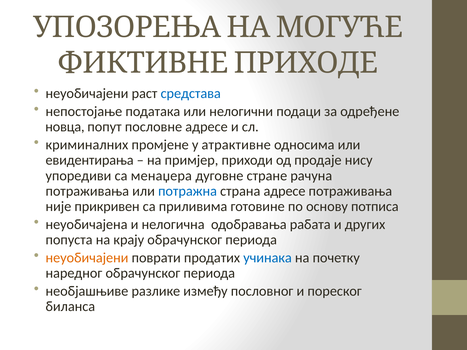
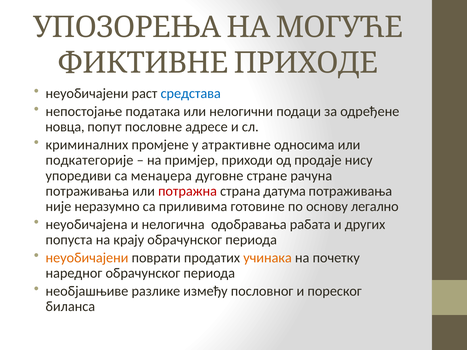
евидентирања: евидентирања -> подкатегорије
потражна colour: blue -> red
страна адресе: адресе -> датума
прикривен: прикривен -> неразумно
потписа: потписа -> легално
учинака colour: blue -> orange
